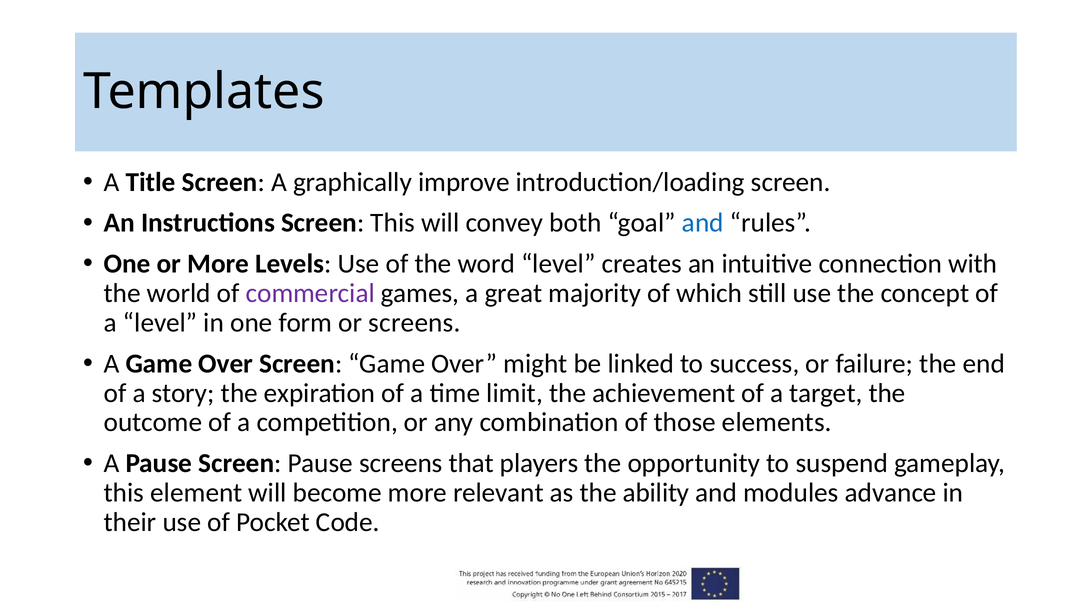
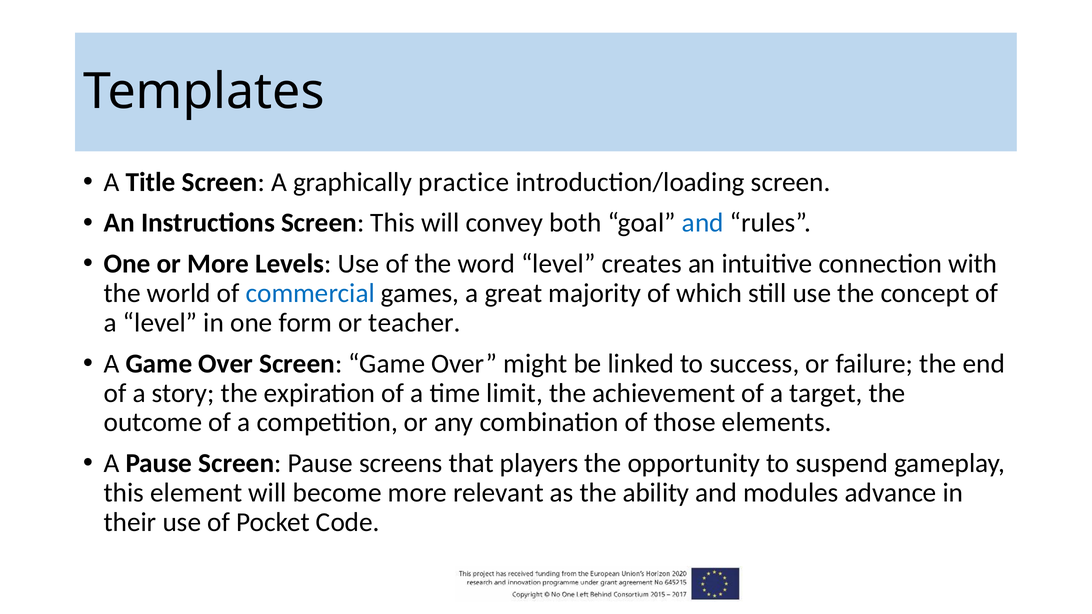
improve: improve -> practice
commercial colour: purple -> blue
or screens: screens -> teacher
